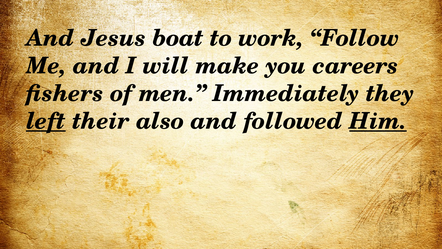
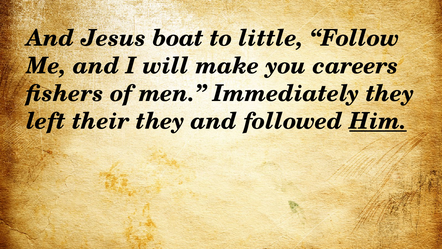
work: work -> little
left underline: present -> none
their also: also -> they
